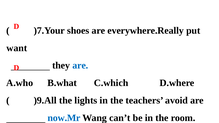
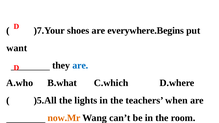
everywhere.Really: everywhere.Really -> everywhere.Begins
)9.All: )9.All -> )5.All
avoid: avoid -> when
now.Mr colour: blue -> orange
